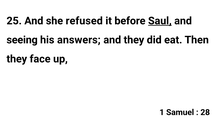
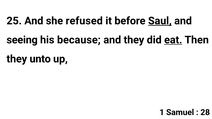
answers: answers -> because
eat underline: none -> present
face: face -> unto
